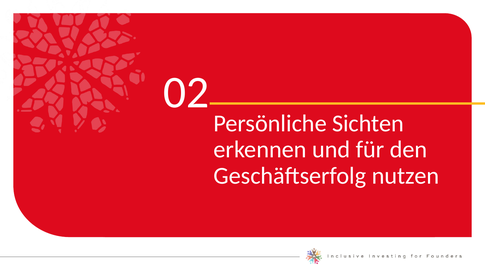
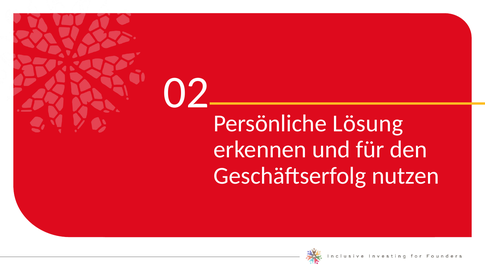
Sichten: Sichten -> Lösung
